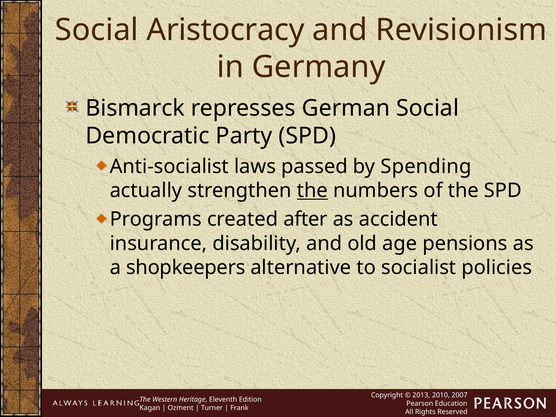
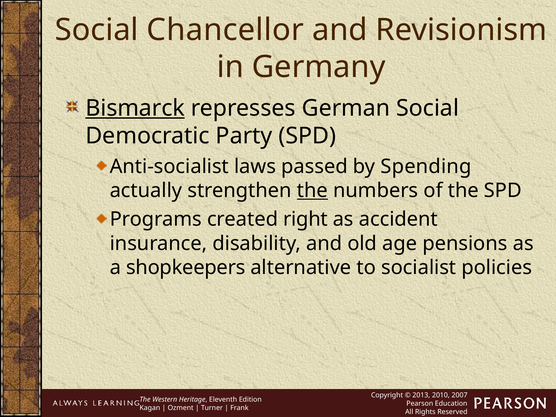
Aristocracy: Aristocracy -> Chancellor
Bismarck underline: none -> present
after: after -> right
